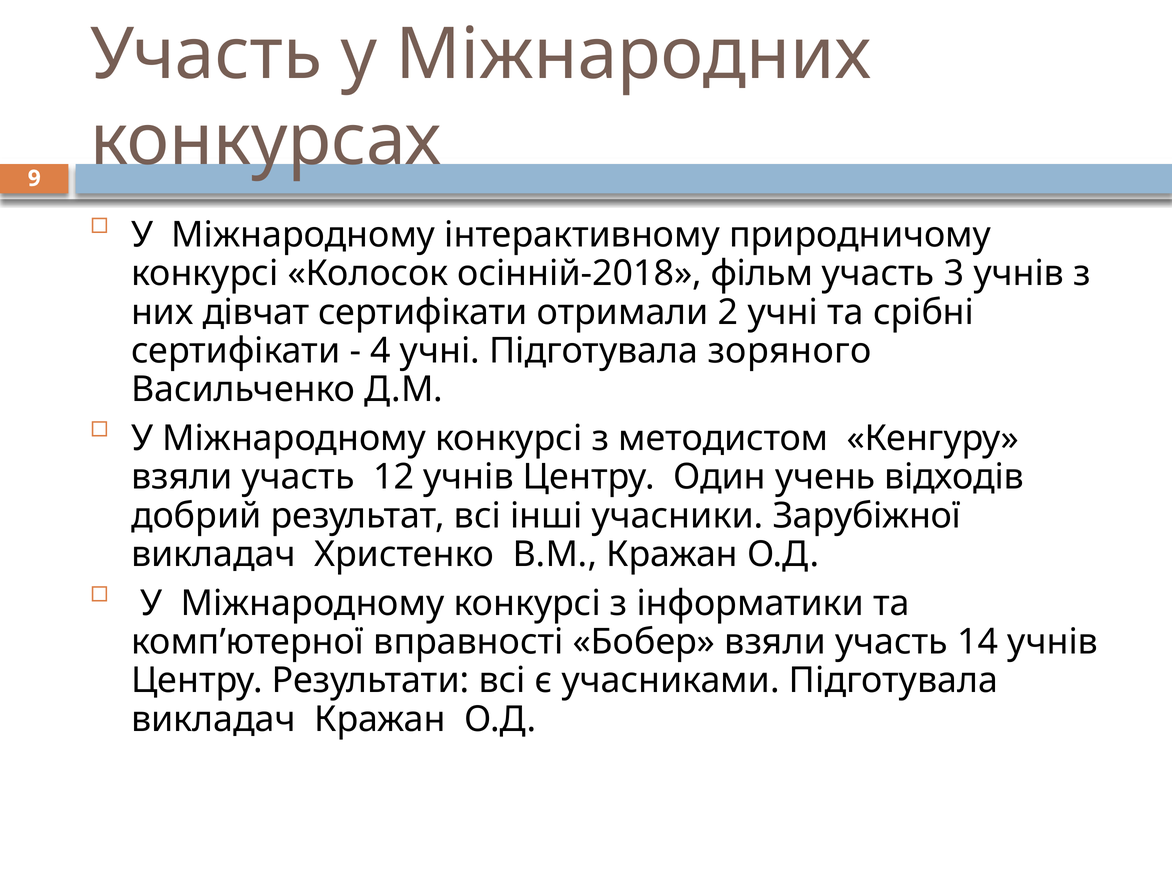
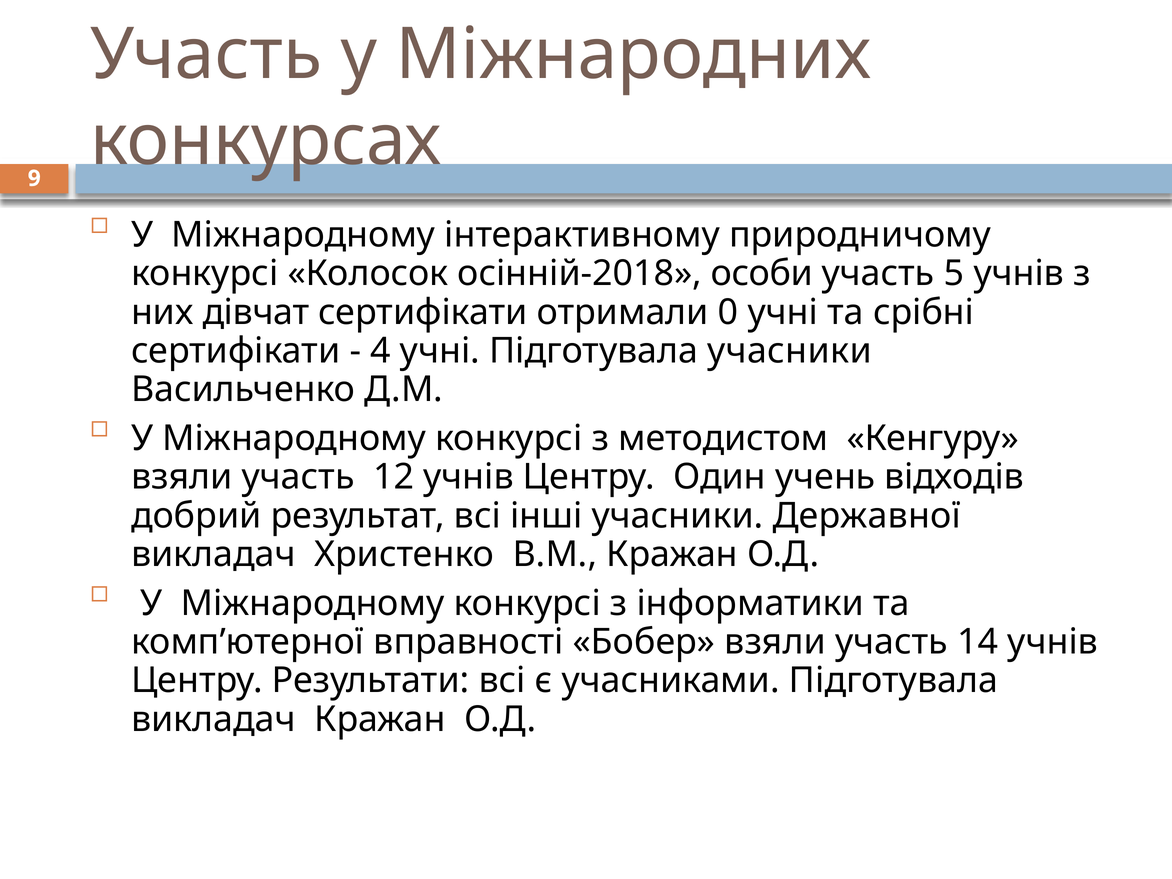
фільм: фільм -> особи
3: 3 -> 5
2: 2 -> 0
Підготувала зоряного: зоряного -> учасники
Зарубіжної: Зарубіжної -> Державної
